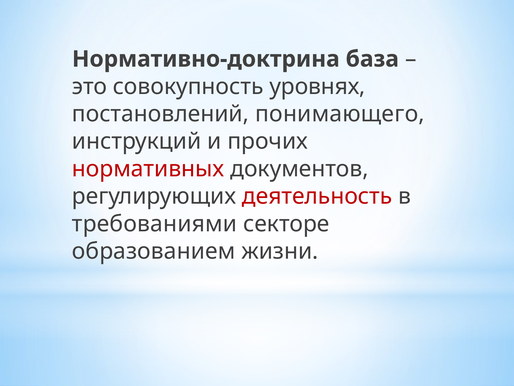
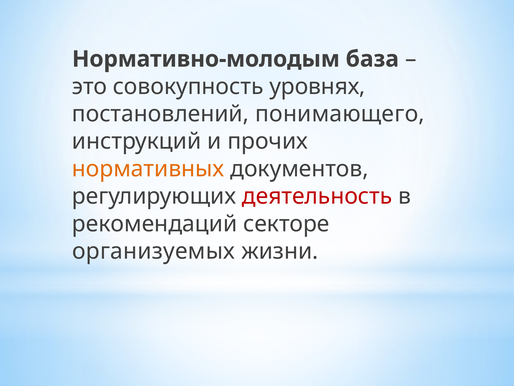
Нормативно-доктрина: Нормативно-доктрина -> Нормативно-молодым
нормативных colour: red -> orange
требованиями: требованиями -> рекомендаций
образованием: образованием -> организуемых
